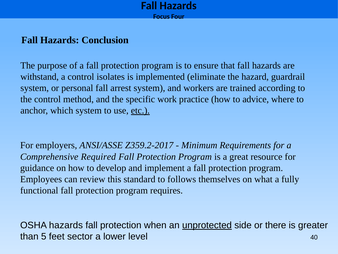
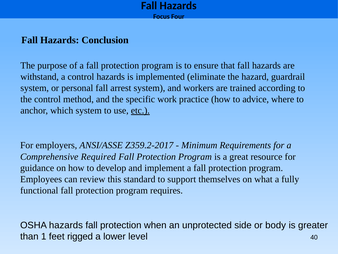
control isolates: isolates -> hazards
follows: follows -> support
unprotected underline: present -> none
there: there -> body
5: 5 -> 1
sector: sector -> rigged
